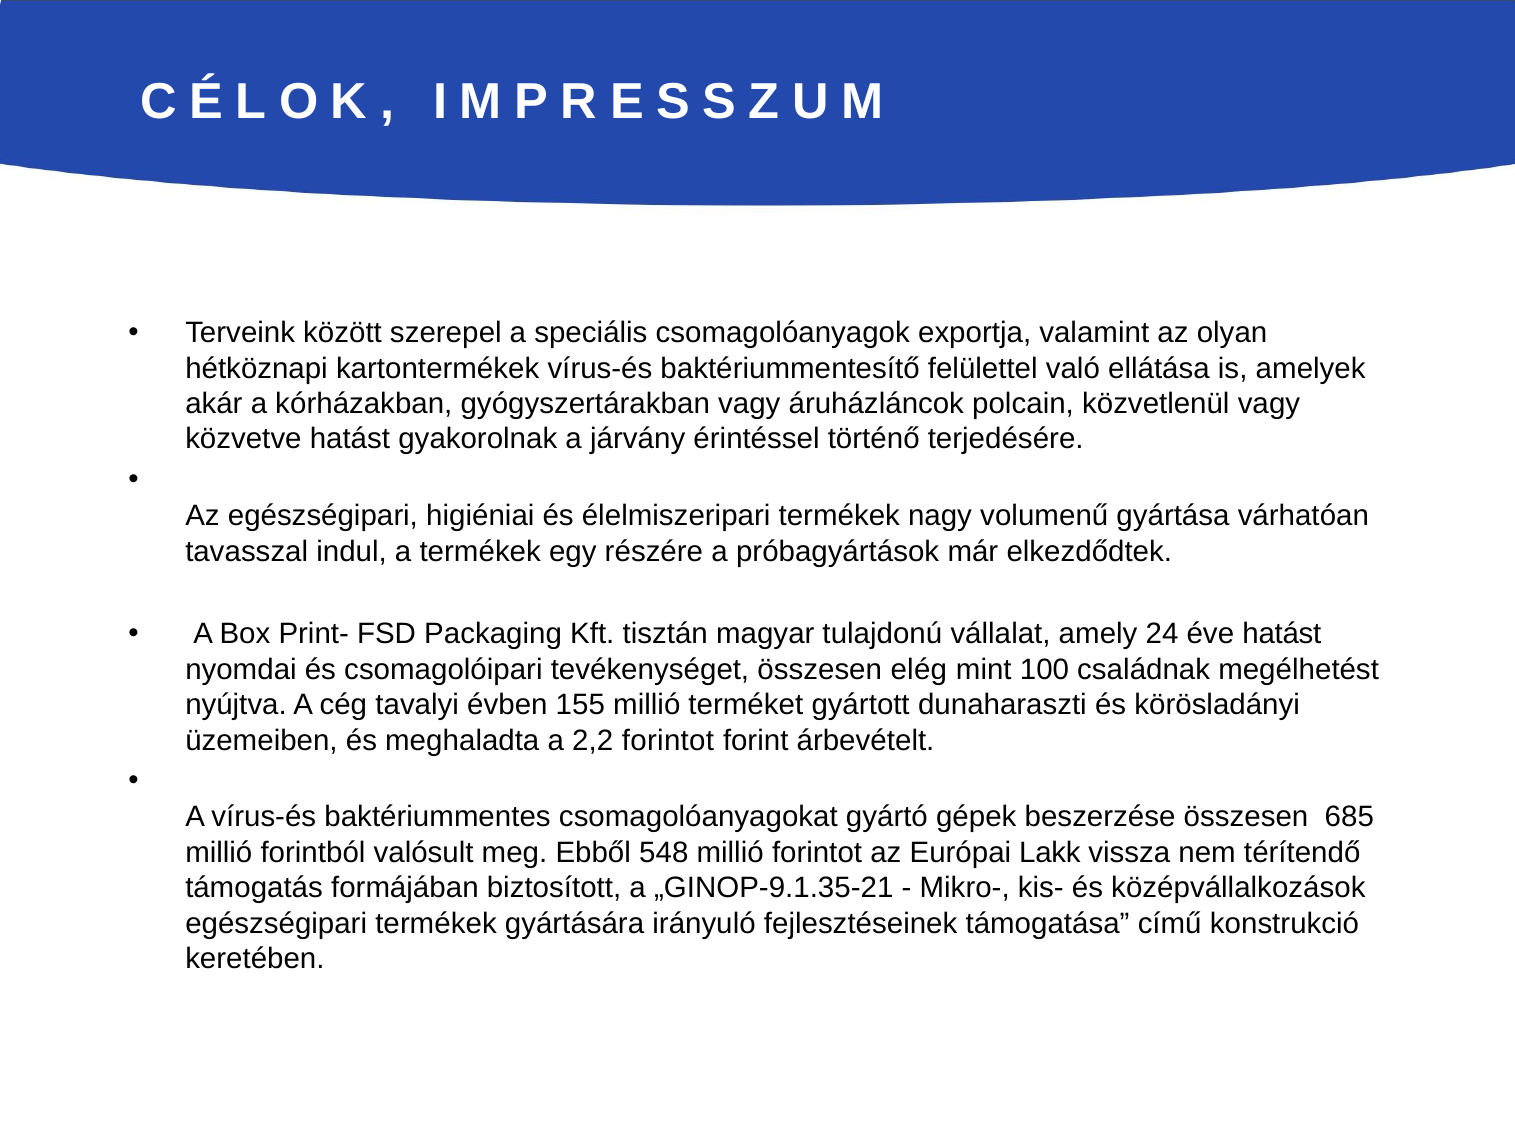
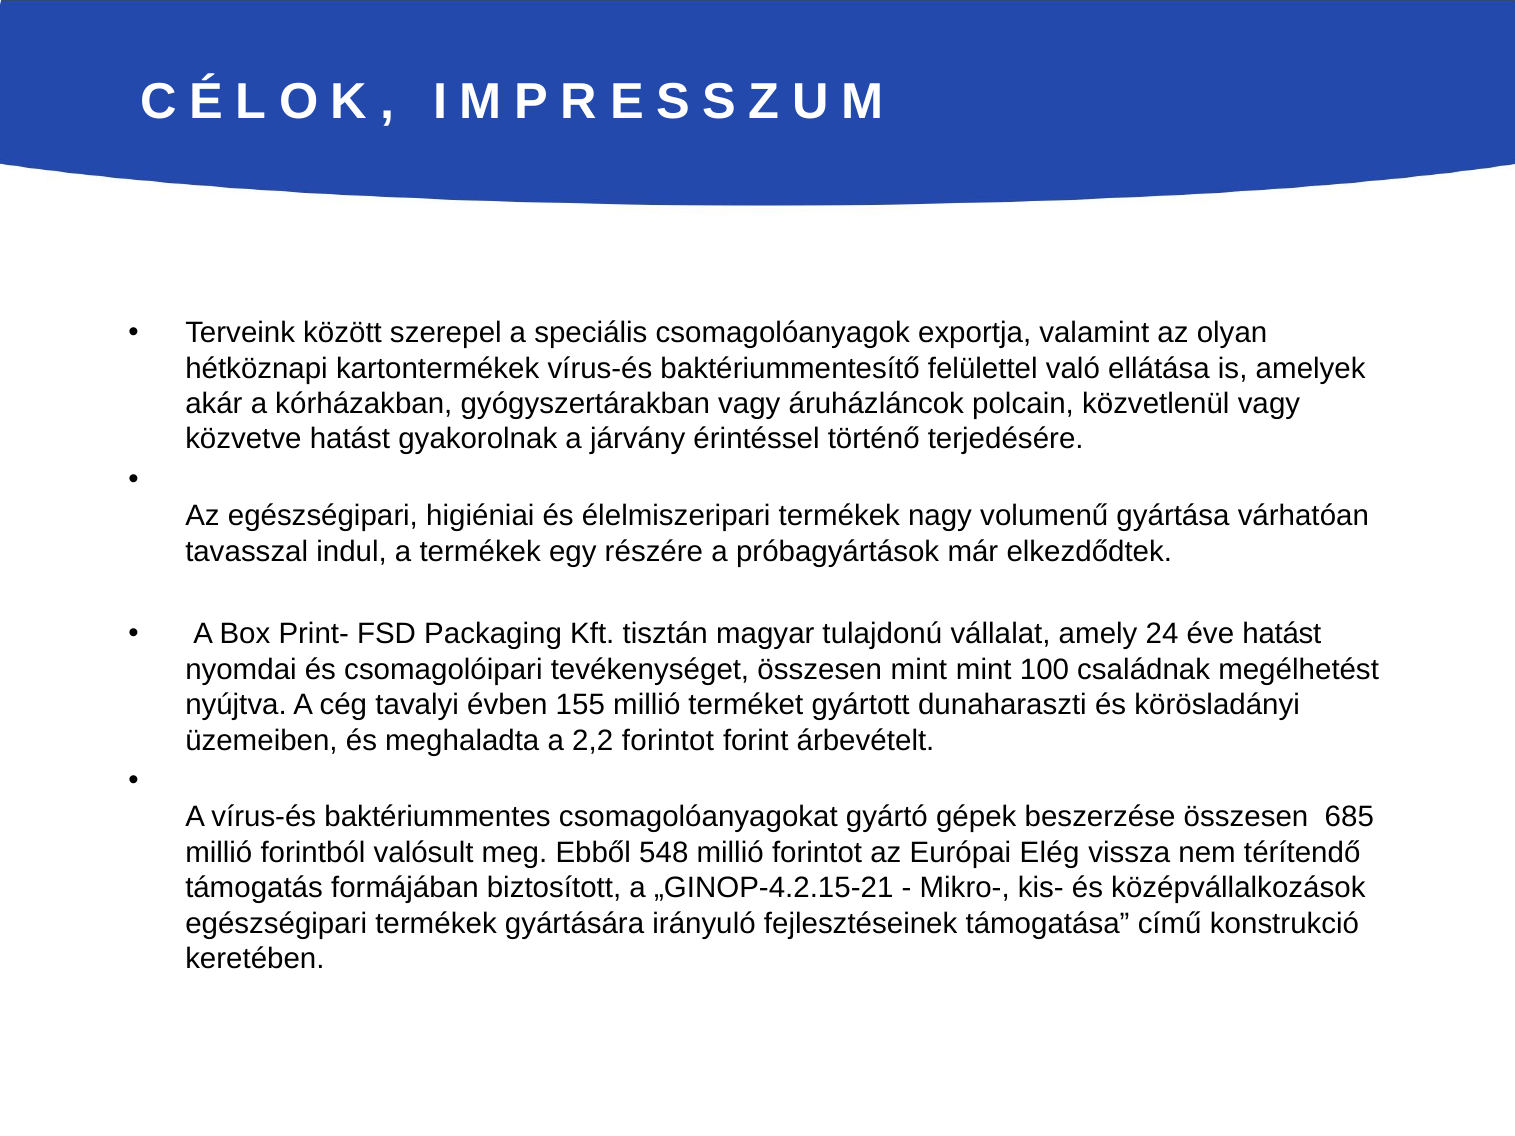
összesen elég: elég -> mint
Lakk: Lakk -> Elég
„GINOP-9.1.35-21: „GINOP-9.1.35-21 -> „GINOP-4.2.15-21
